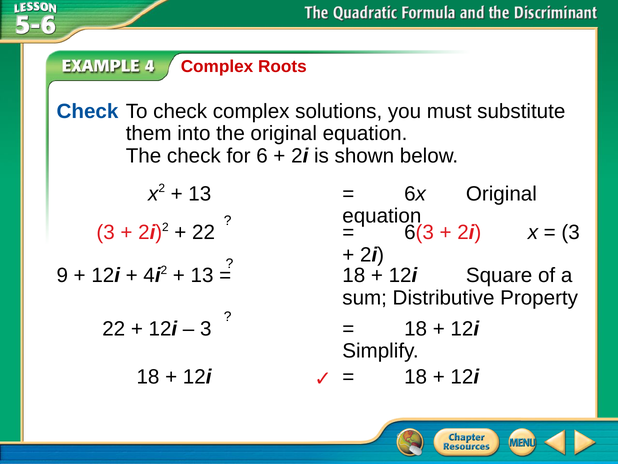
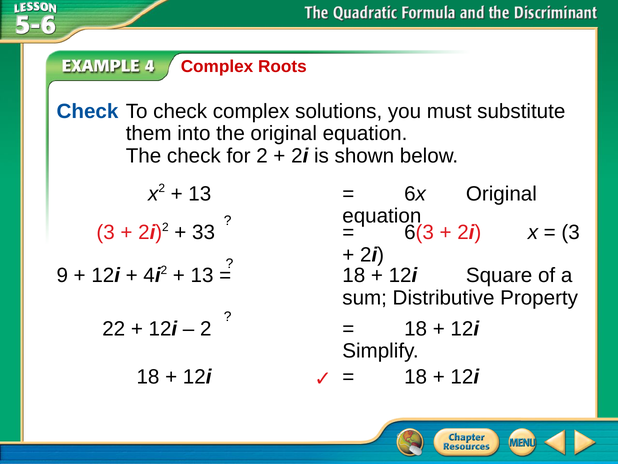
for 6: 6 -> 2
22 at (204, 232): 22 -> 33
3 at (206, 328): 3 -> 2
